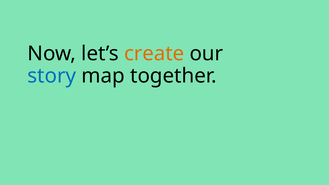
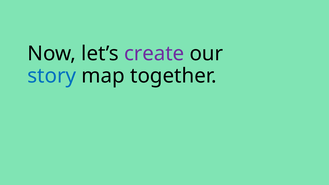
create colour: orange -> purple
